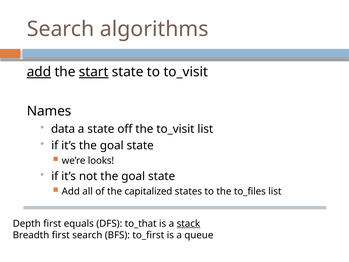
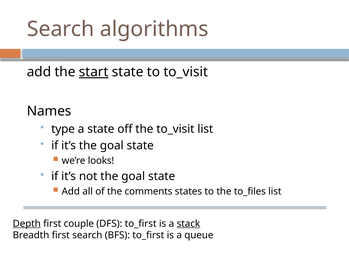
add at (39, 72) underline: present -> none
data: data -> type
capitalized: capitalized -> comments
Depth underline: none -> present
equals: equals -> couple
DFS to_that: to_that -> to_first
